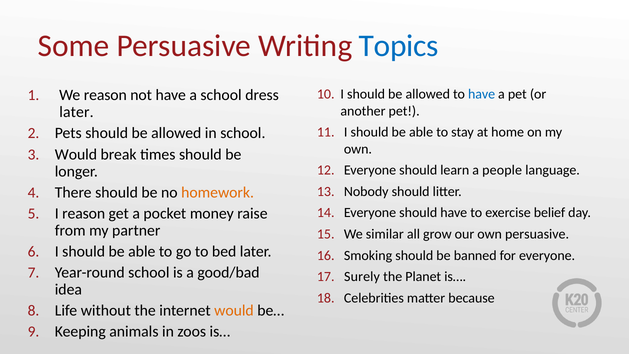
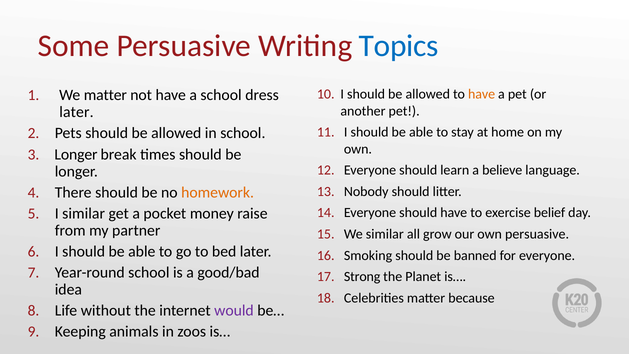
have at (482, 94) colour: blue -> orange
We reason: reason -> matter
Would at (76, 154): Would -> Longer
people: people -> believe
I reason: reason -> similar
Surely: Surely -> Strong
would at (234, 310) colour: orange -> purple
